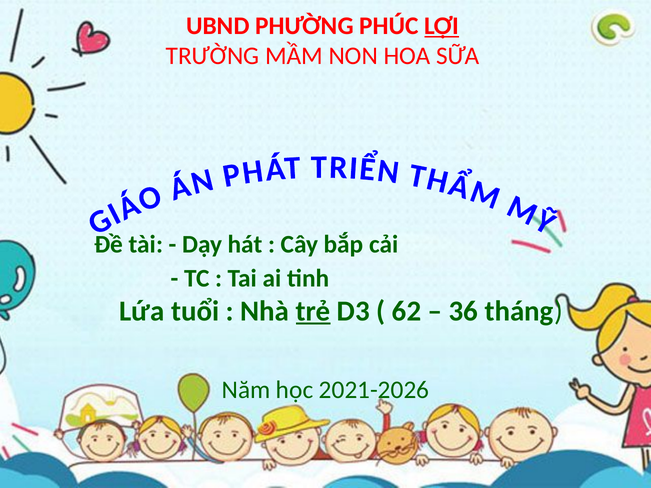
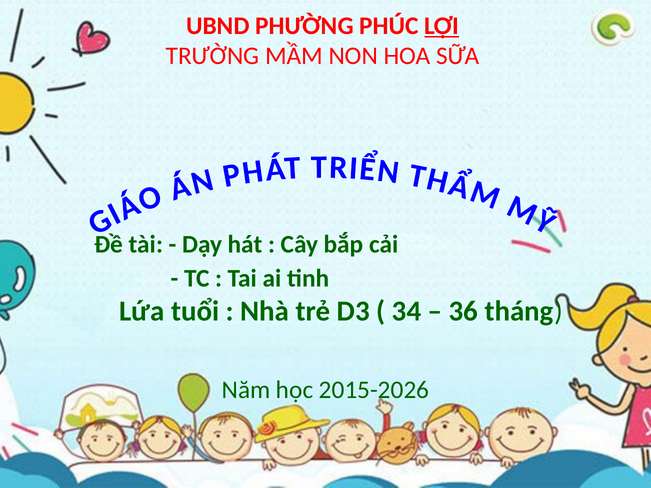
trẻ underline: present -> none
62: 62 -> 34
2021-2026: 2021-2026 -> 2015-2026
